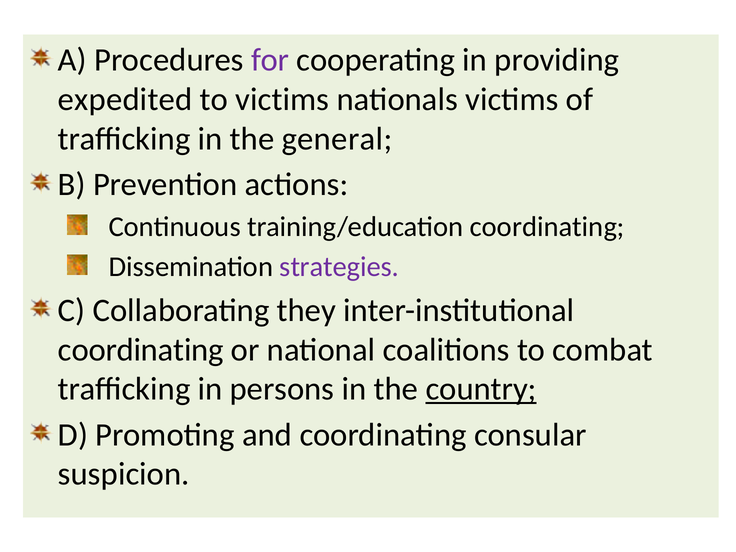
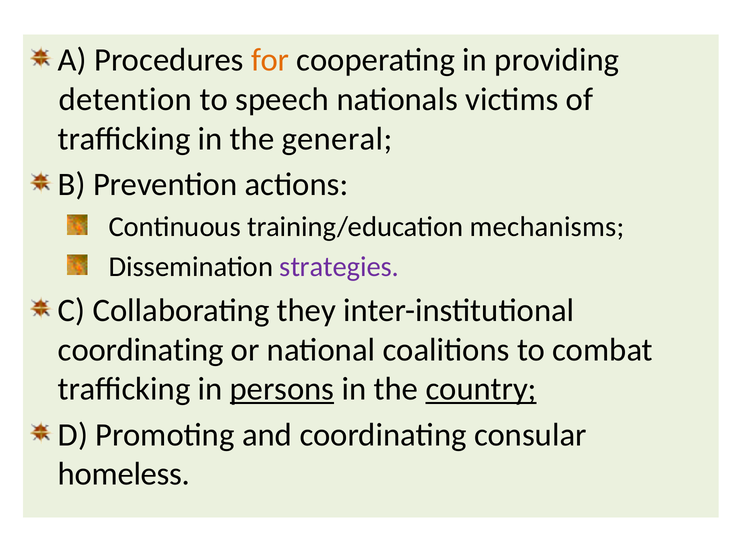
for colour: purple -> orange
expedited: expedited -> detention
to victims: victims -> speech
training/education coordinating: coordinating -> mechanisms
persons underline: none -> present
suspicion: suspicion -> homeless
